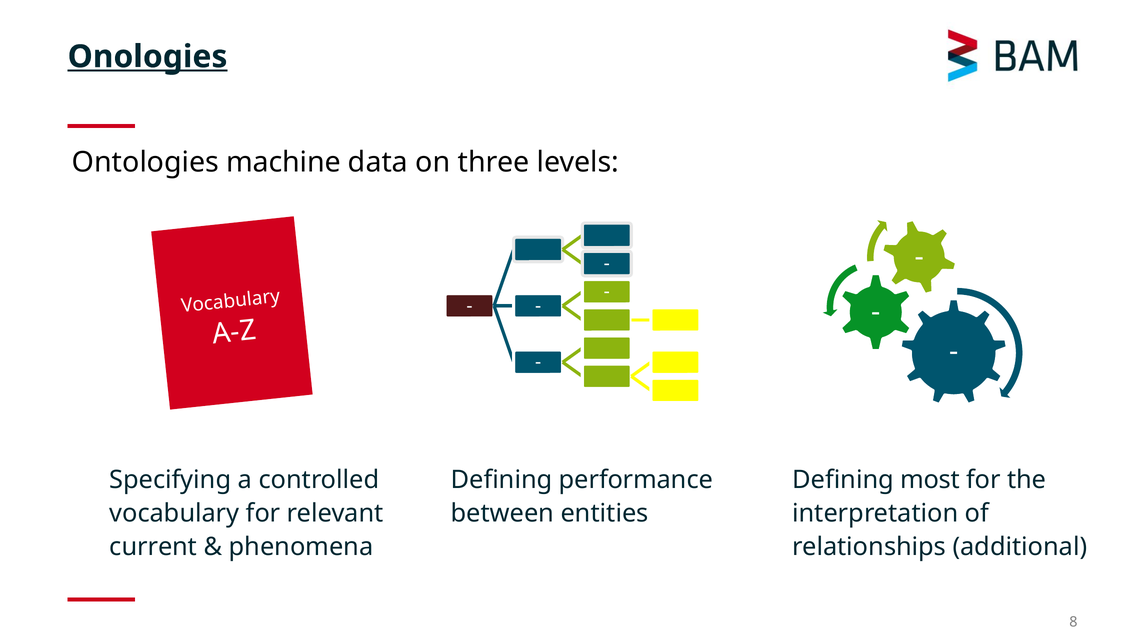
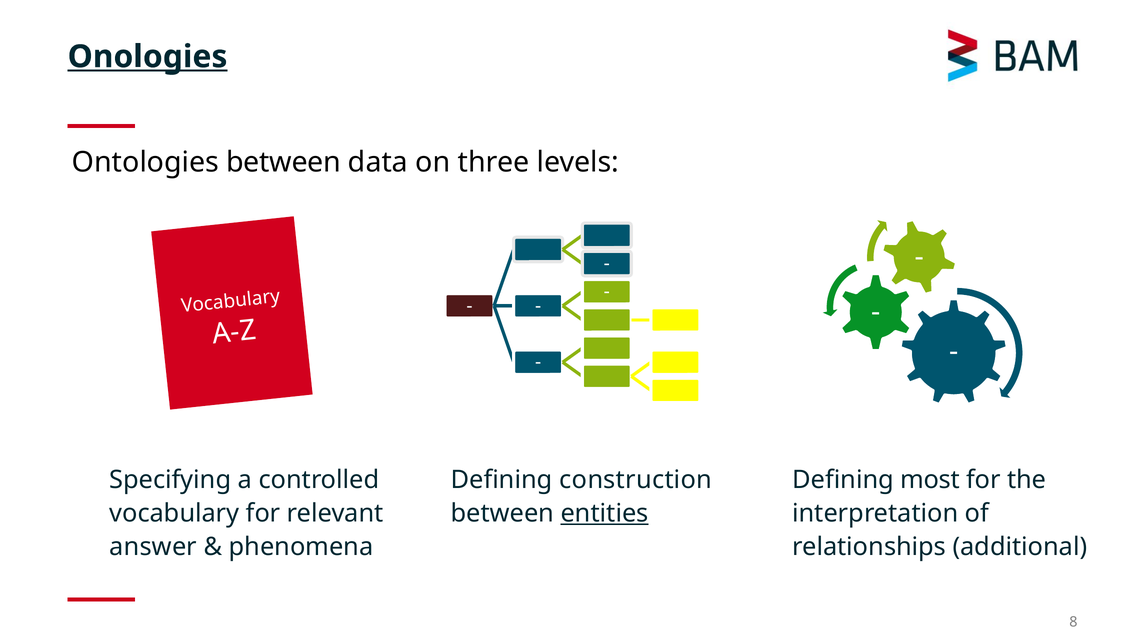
Ontologies machine: machine -> between
performance: performance -> construction
entities underline: none -> present
current: current -> answer
